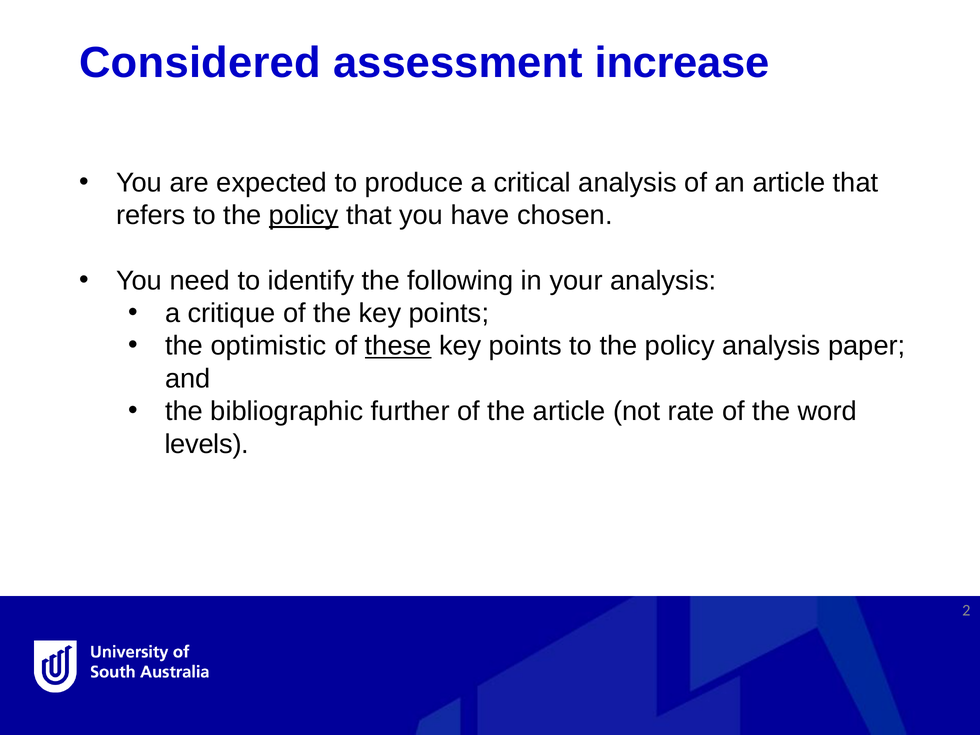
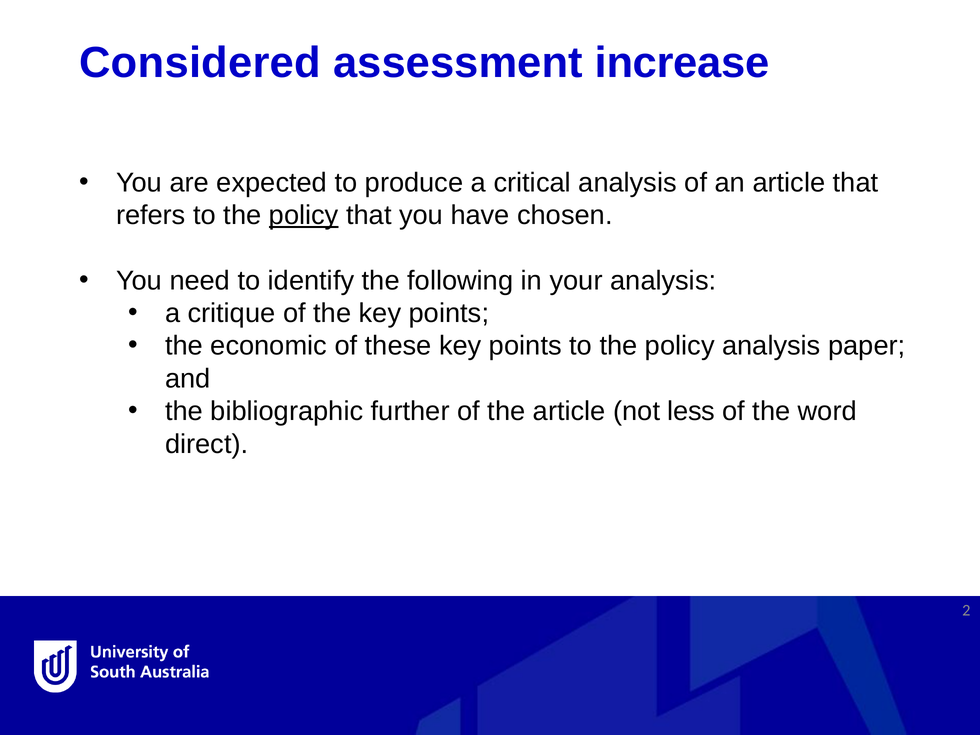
optimistic: optimistic -> economic
these underline: present -> none
rate: rate -> less
levels: levels -> direct
